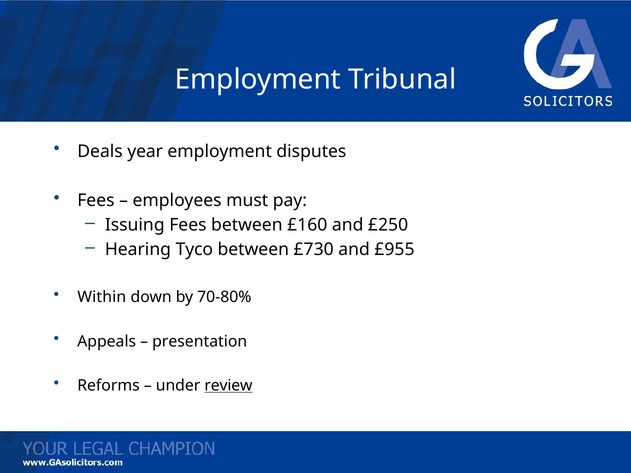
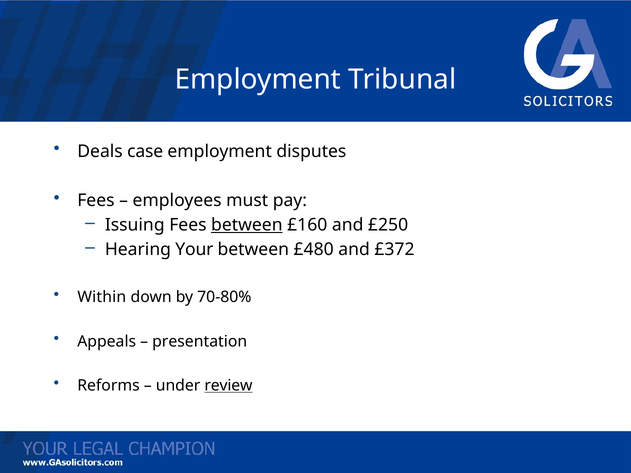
year: year -> case
between at (247, 225) underline: none -> present
Tyco: Tyco -> Your
£730: £730 -> £480
£955: £955 -> £372
